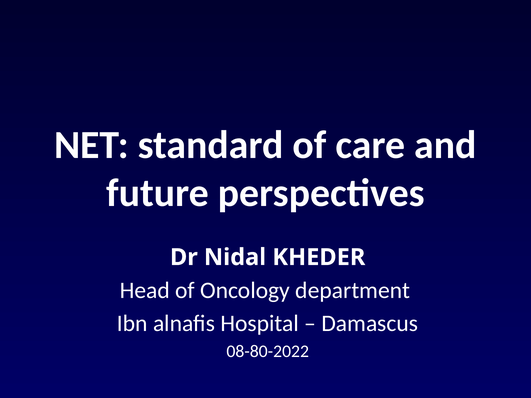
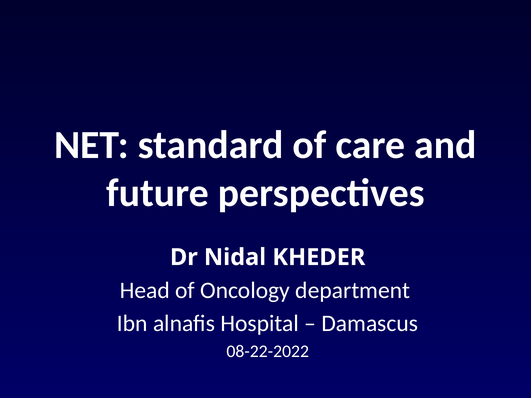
08-80-2022: 08-80-2022 -> 08-22-2022
